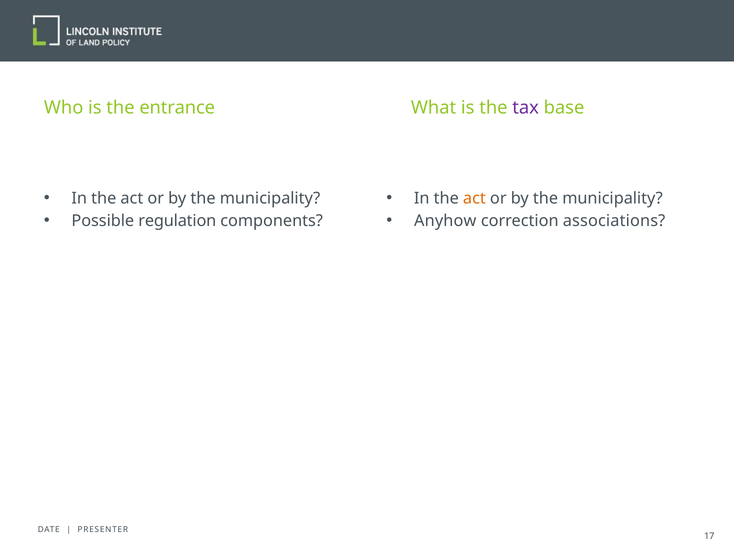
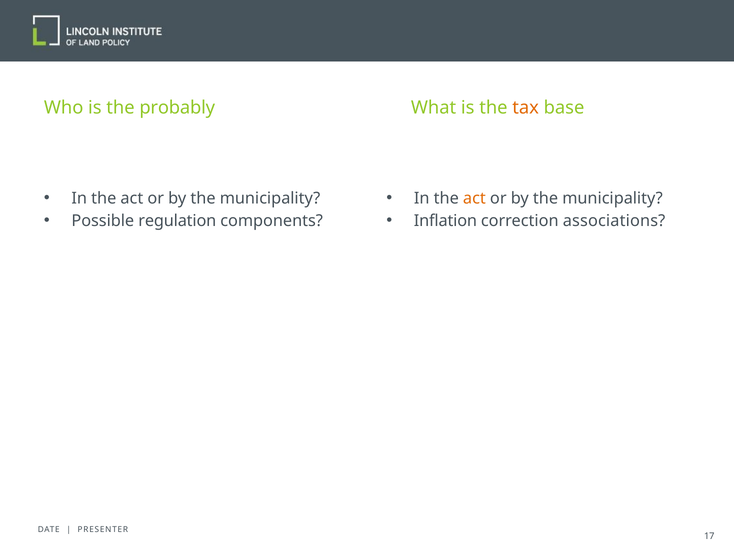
entrance: entrance -> probably
tax colour: purple -> orange
Anyhow: Anyhow -> Inflation
